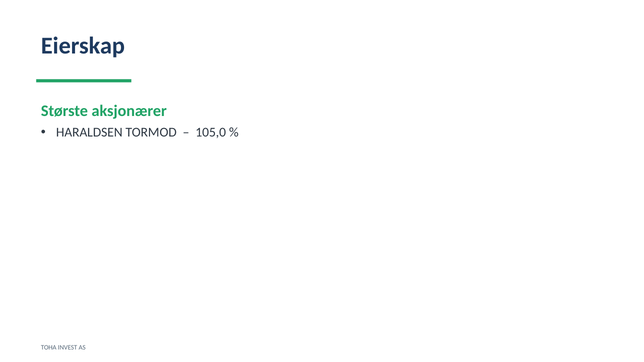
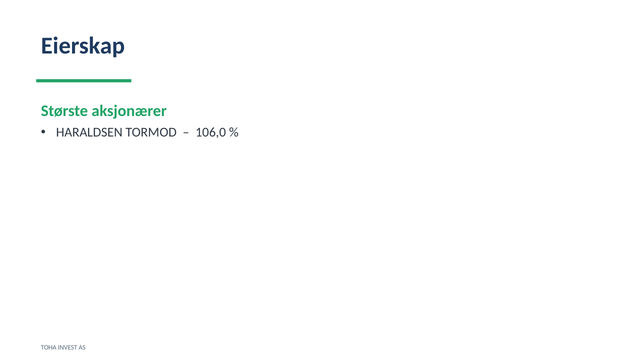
105,0: 105,0 -> 106,0
